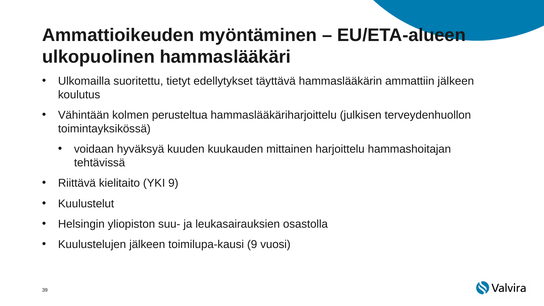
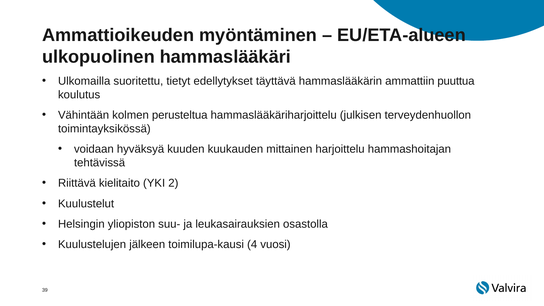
ammattiin jälkeen: jälkeen -> puuttua
YKI 9: 9 -> 2
toimilupa-kausi 9: 9 -> 4
